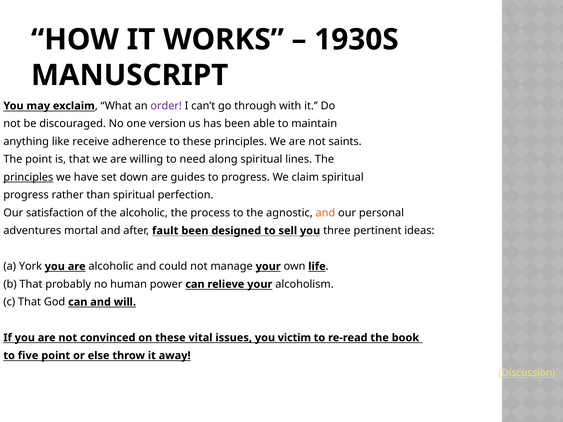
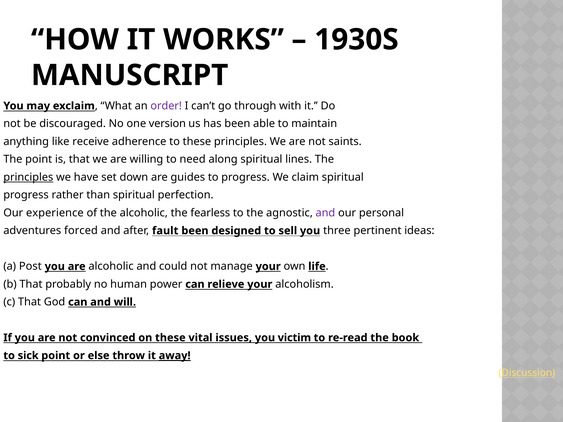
satisfaction: satisfaction -> experience
process: process -> fearless
and at (325, 213) colour: orange -> purple
mortal: mortal -> forced
York: York -> Post
five: five -> sick
away underline: none -> present
